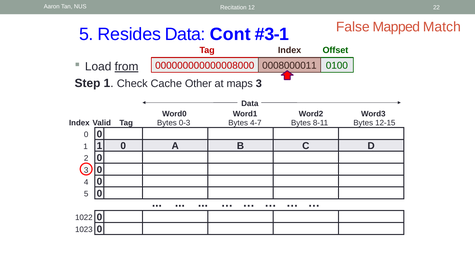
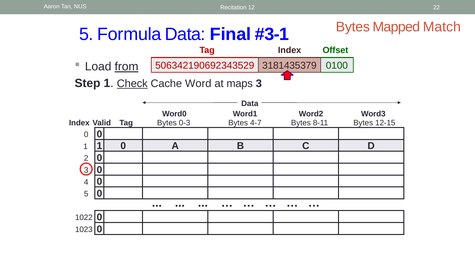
False at (353, 27): False -> Bytes
Resides: Resides -> Formula
Cont: Cont -> Final
000000000000008000: 000000000000008000 -> 506342190692343529
0008000011: 0008000011 -> 3181435379
Check underline: none -> present
Other: Other -> Word
